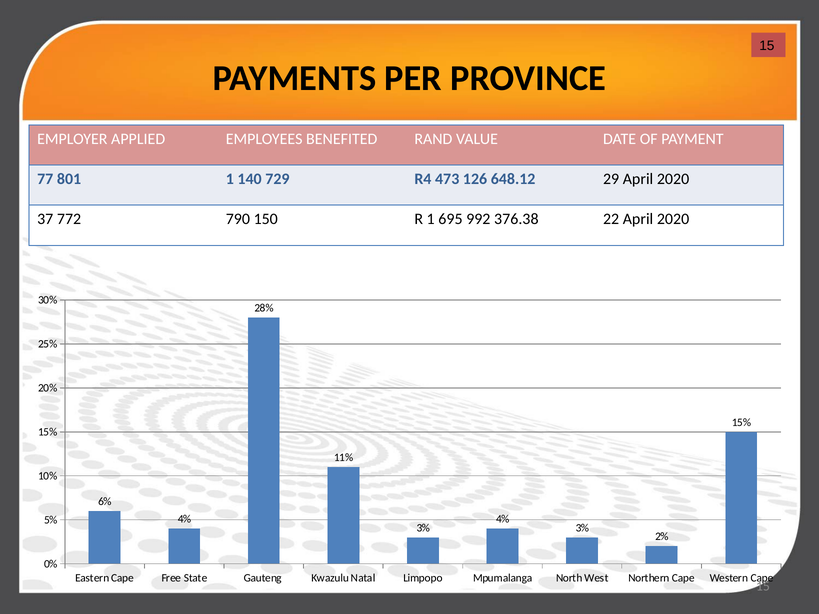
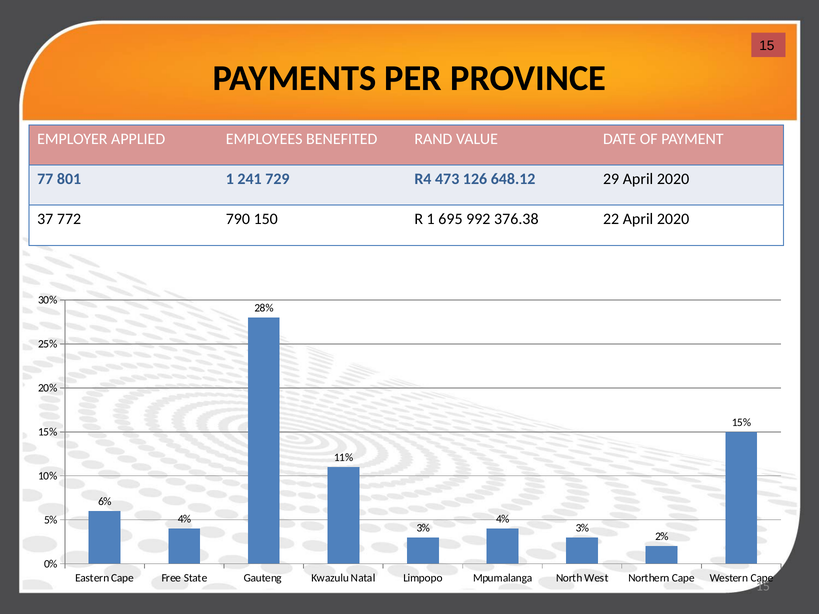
140: 140 -> 241
